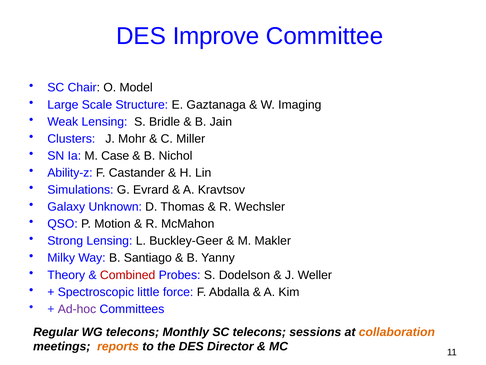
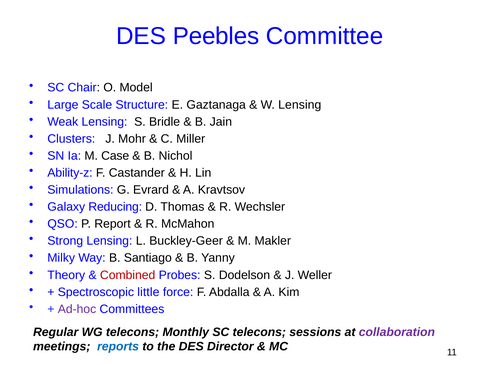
Improve: Improve -> Peebles
W Imaging: Imaging -> Lensing
Unknown: Unknown -> Reducing
Motion: Motion -> Report
collaboration colour: orange -> purple
reports colour: orange -> blue
